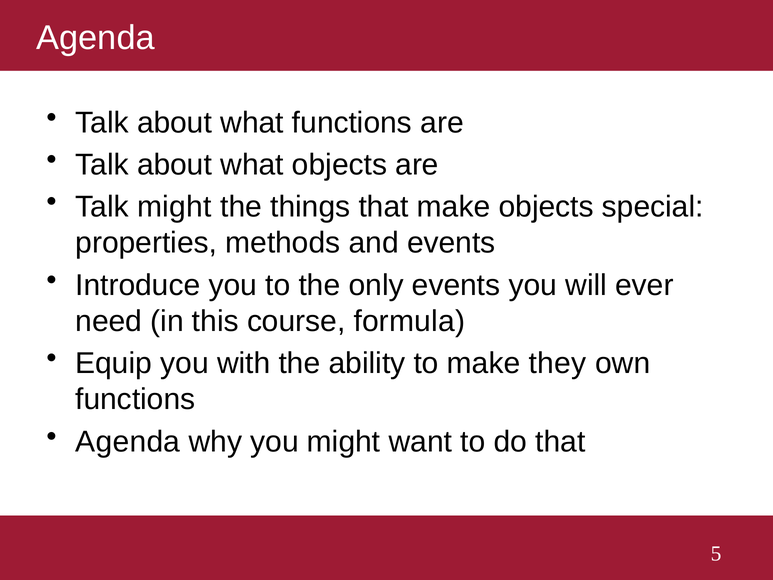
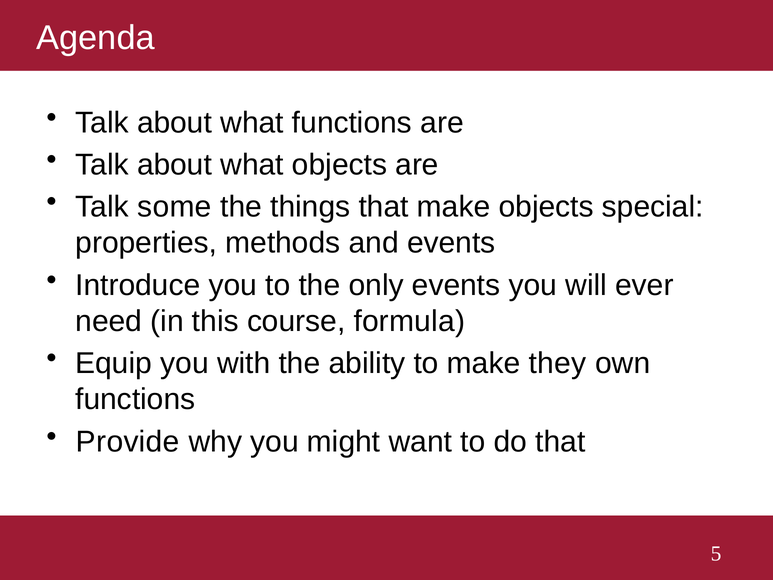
Talk might: might -> some
Agenda at (128, 441): Agenda -> Provide
